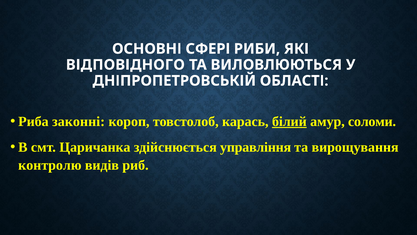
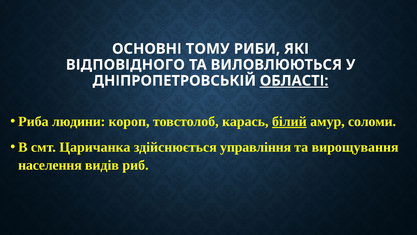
СФЕРІ: СФЕРІ -> ТОМУ
ОБЛАСТІ underline: none -> present
законні: законні -> людини
контролю: контролю -> населення
